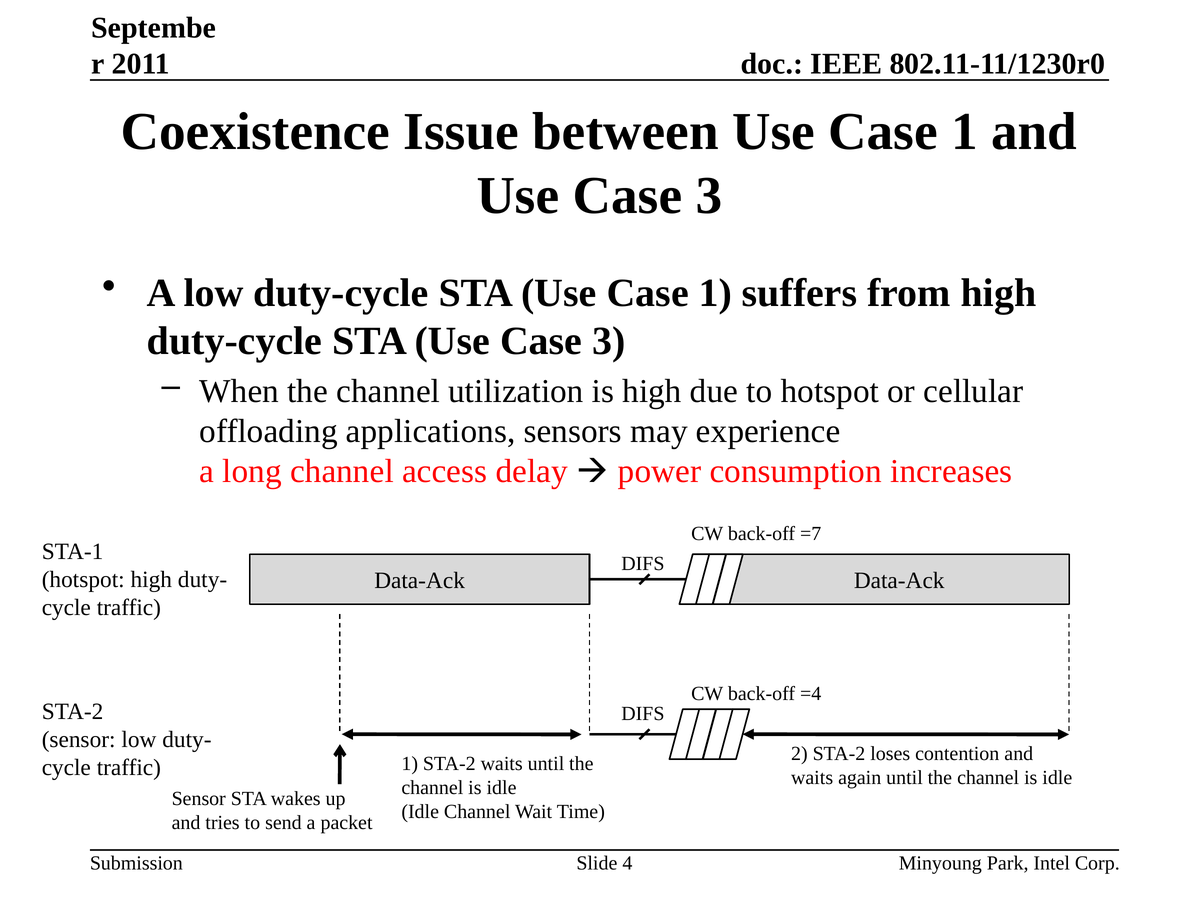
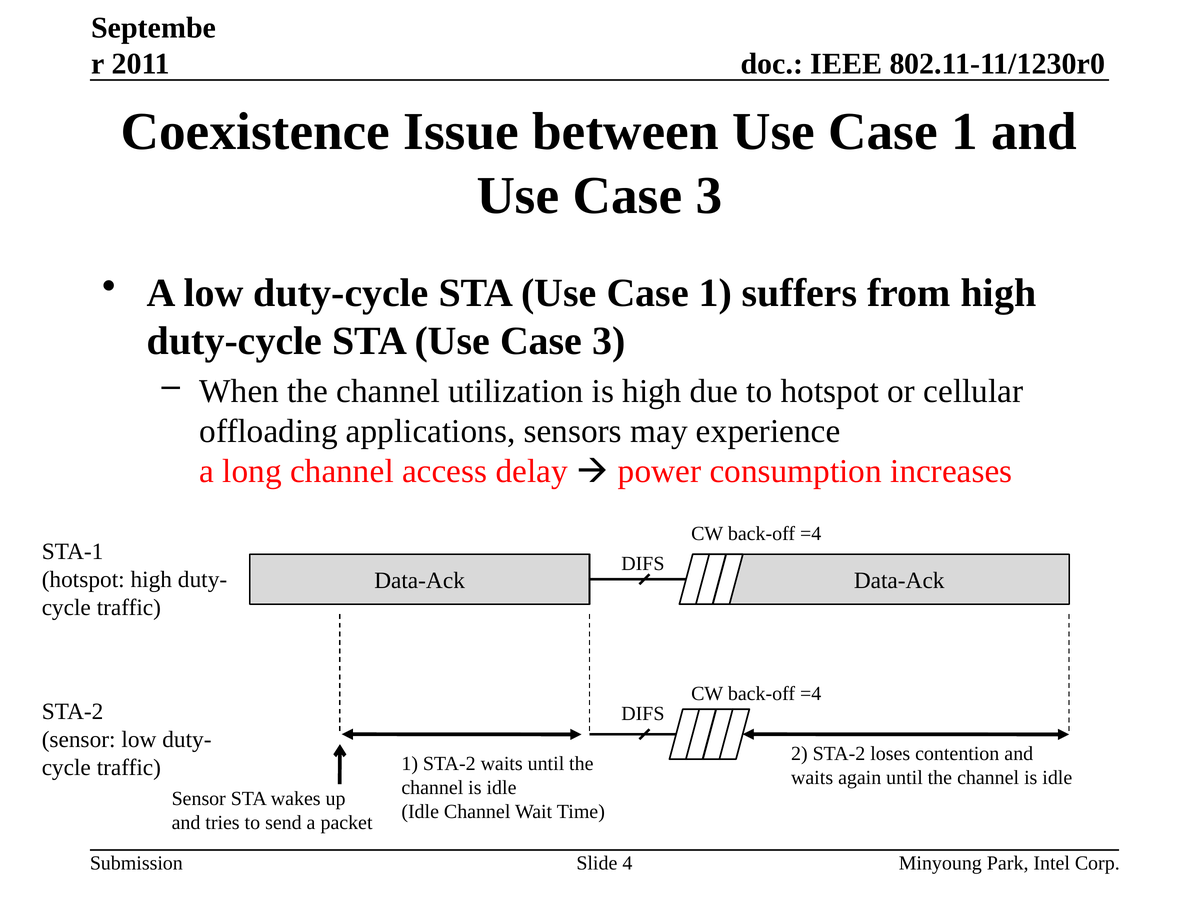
=7 at (811, 533): =7 -> =4
